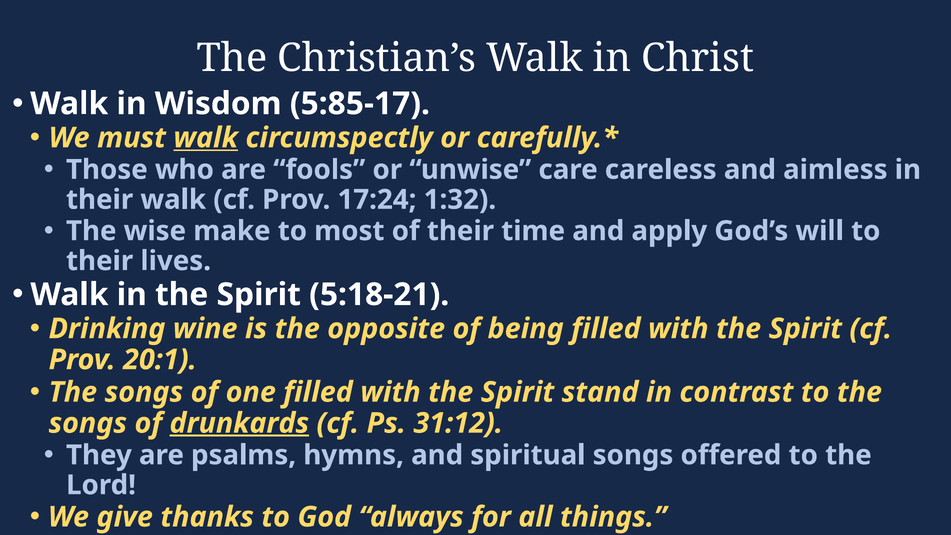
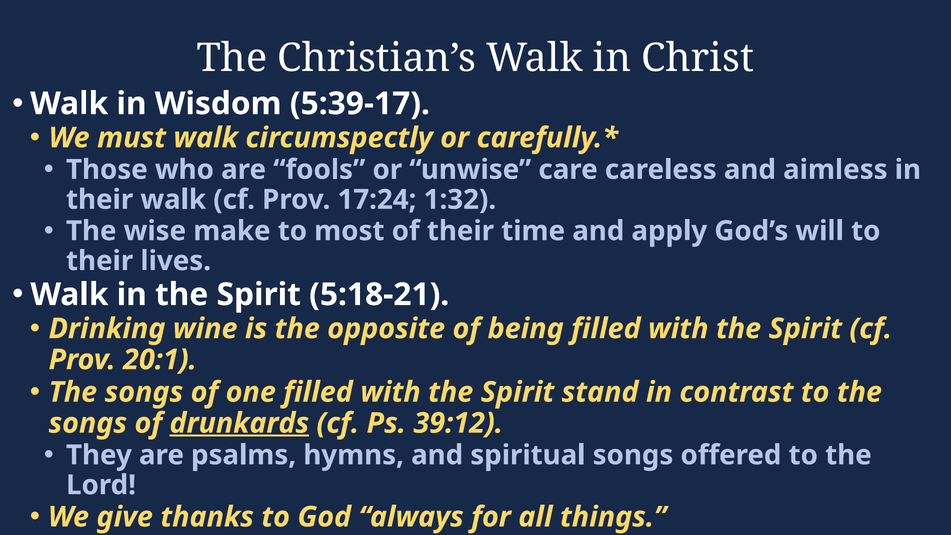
5:85-17: 5:85-17 -> 5:39-17
walk at (206, 138) underline: present -> none
31:12: 31:12 -> 39:12
